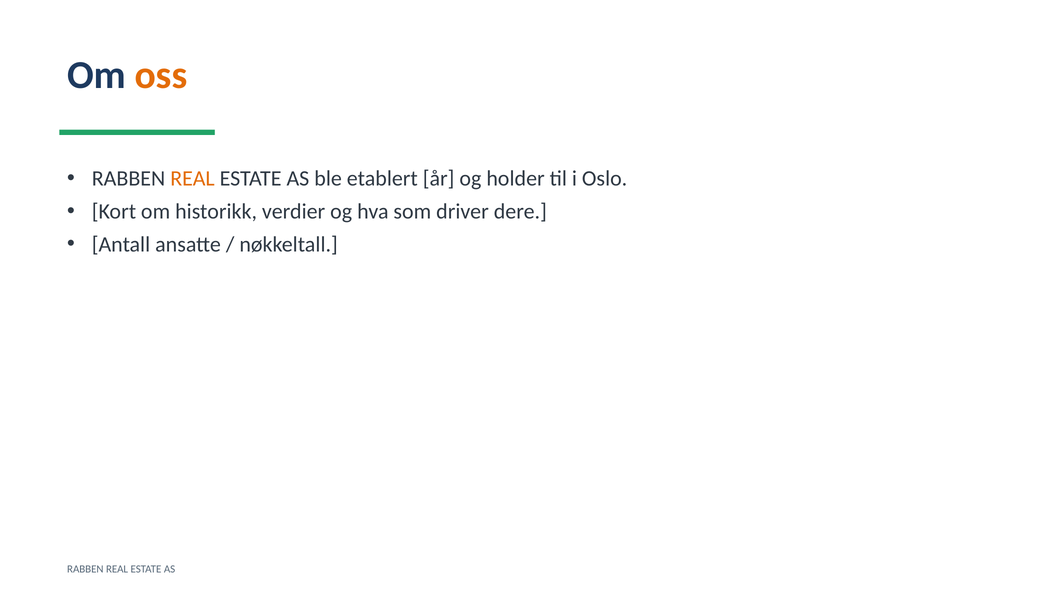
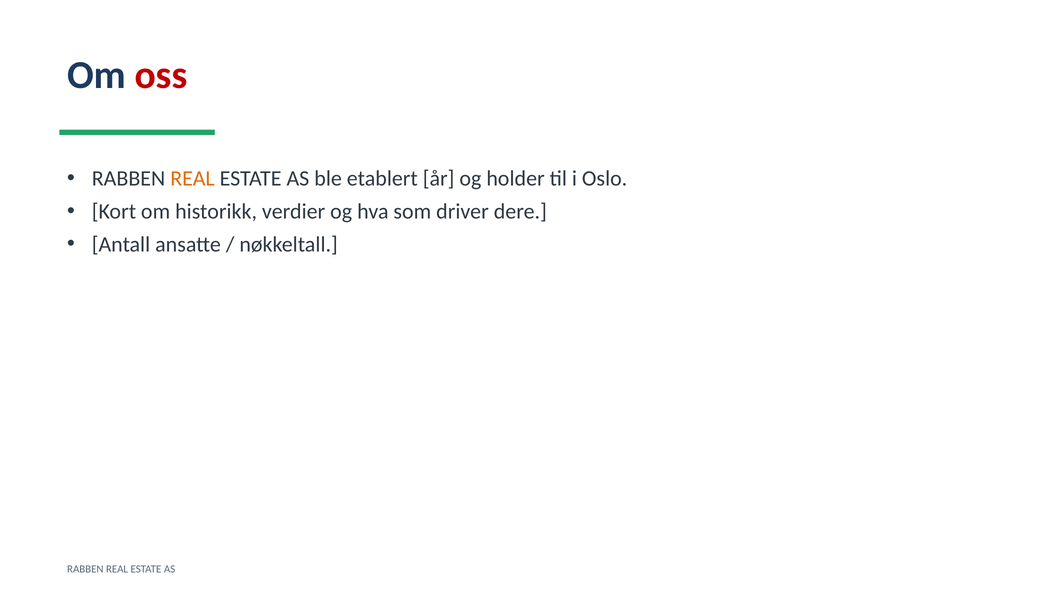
oss colour: orange -> red
